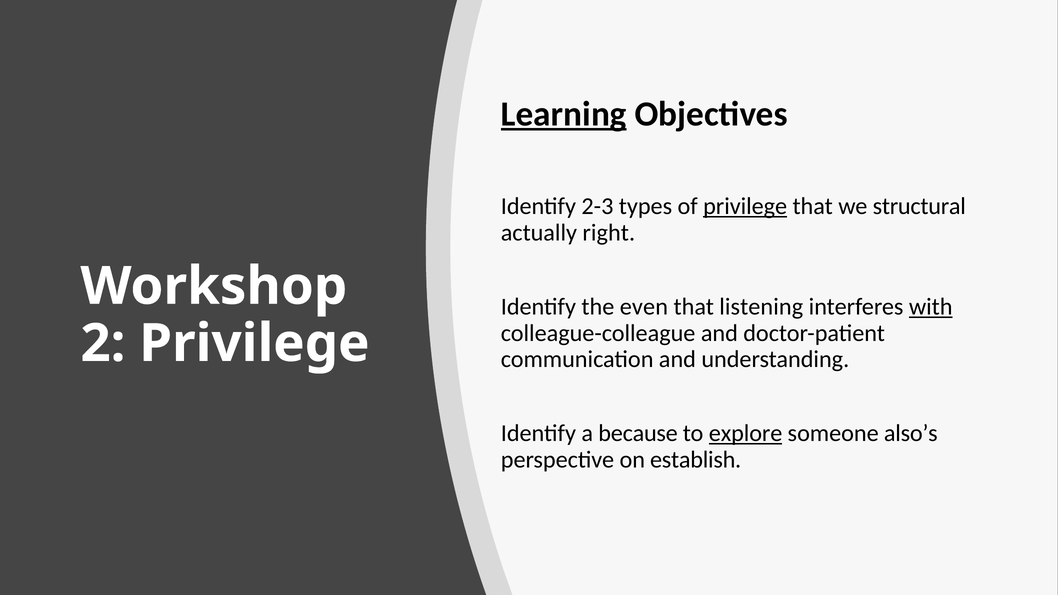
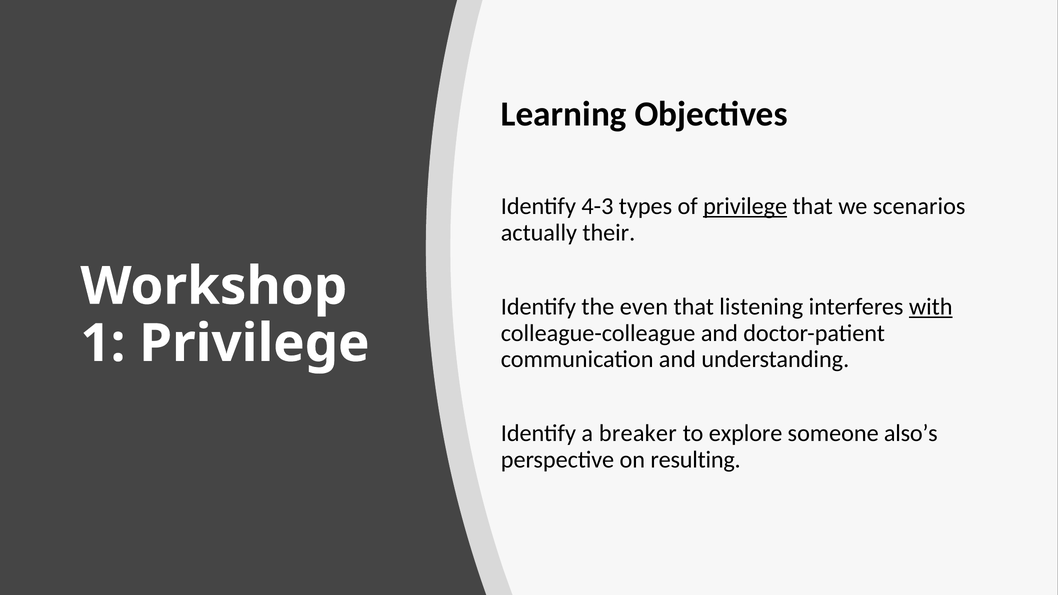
Learning underline: present -> none
2-3: 2-3 -> 4-3
structural: structural -> scenarios
right: right -> their
2: 2 -> 1
because: because -> breaker
explore underline: present -> none
establish: establish -> resulting
